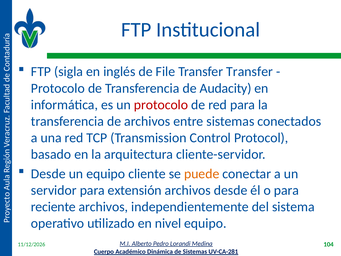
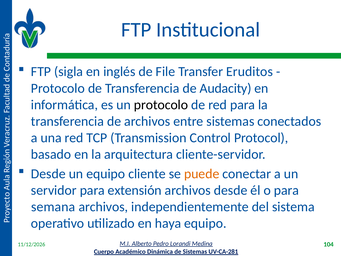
Transfer Transfer: Transfer -> Eruditos
protocolo at (161, 105) colour: red -> black
reciente: reciente -> semana
nivel: nivel -> haya
